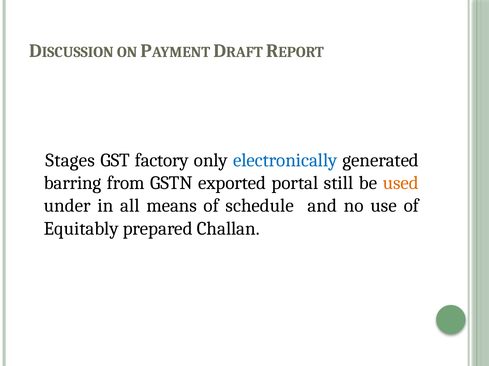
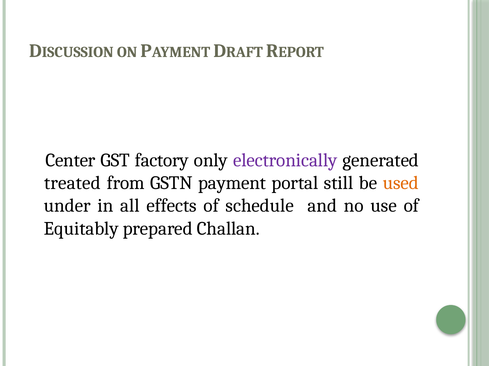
Stages: Stages -> Center
electronically colour: blue -> purple
barring: barring -> treated
exported: exported -> payment
means: means -> effects
